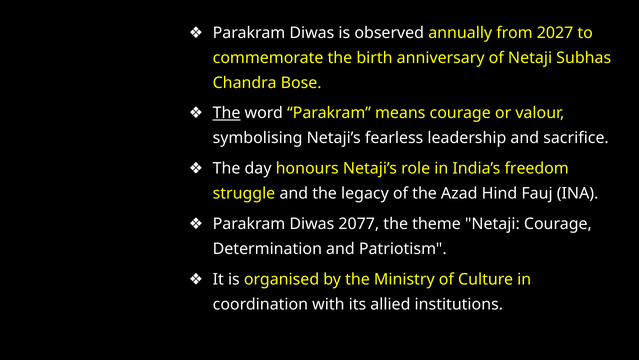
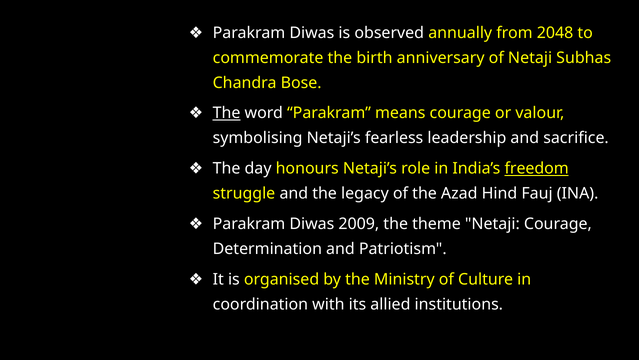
2027: 2027 -> 2048
freedom underline: none -> present
2077: 2077 -> 2009
